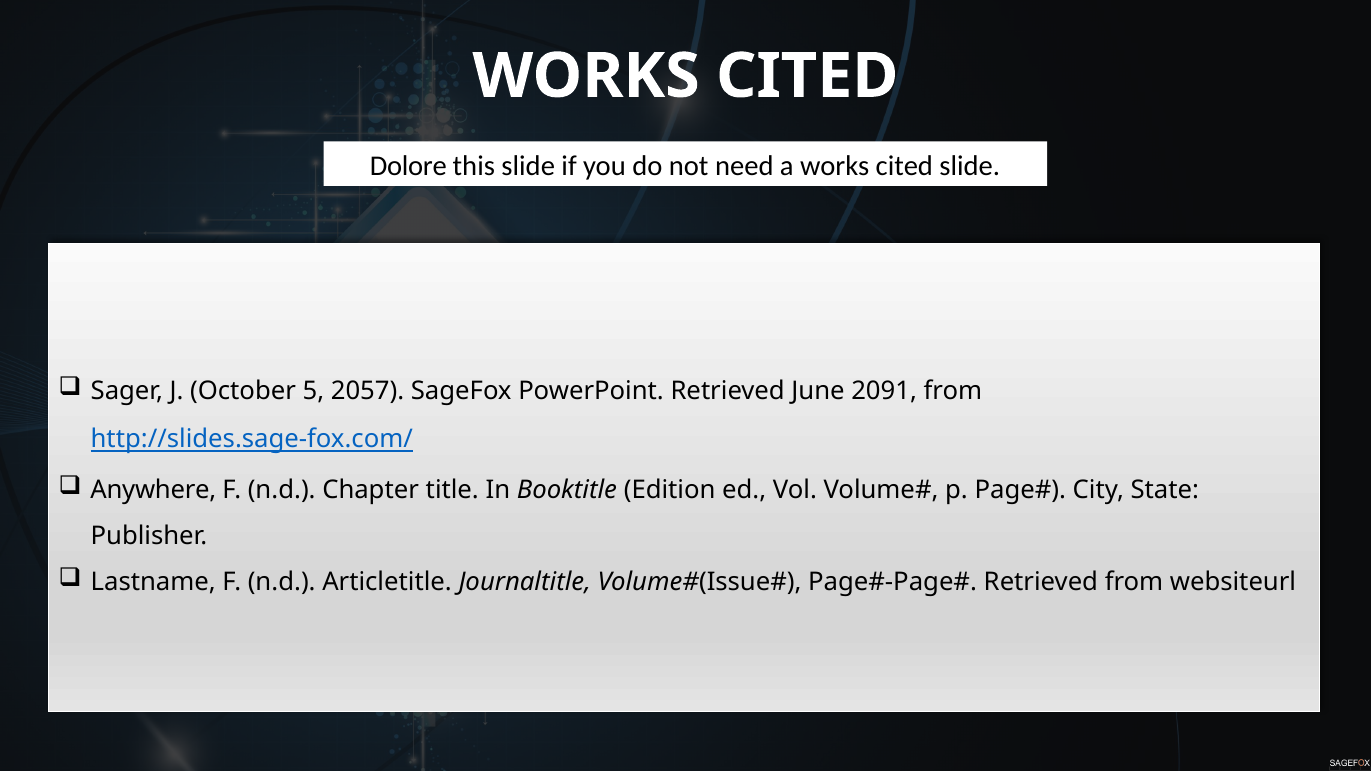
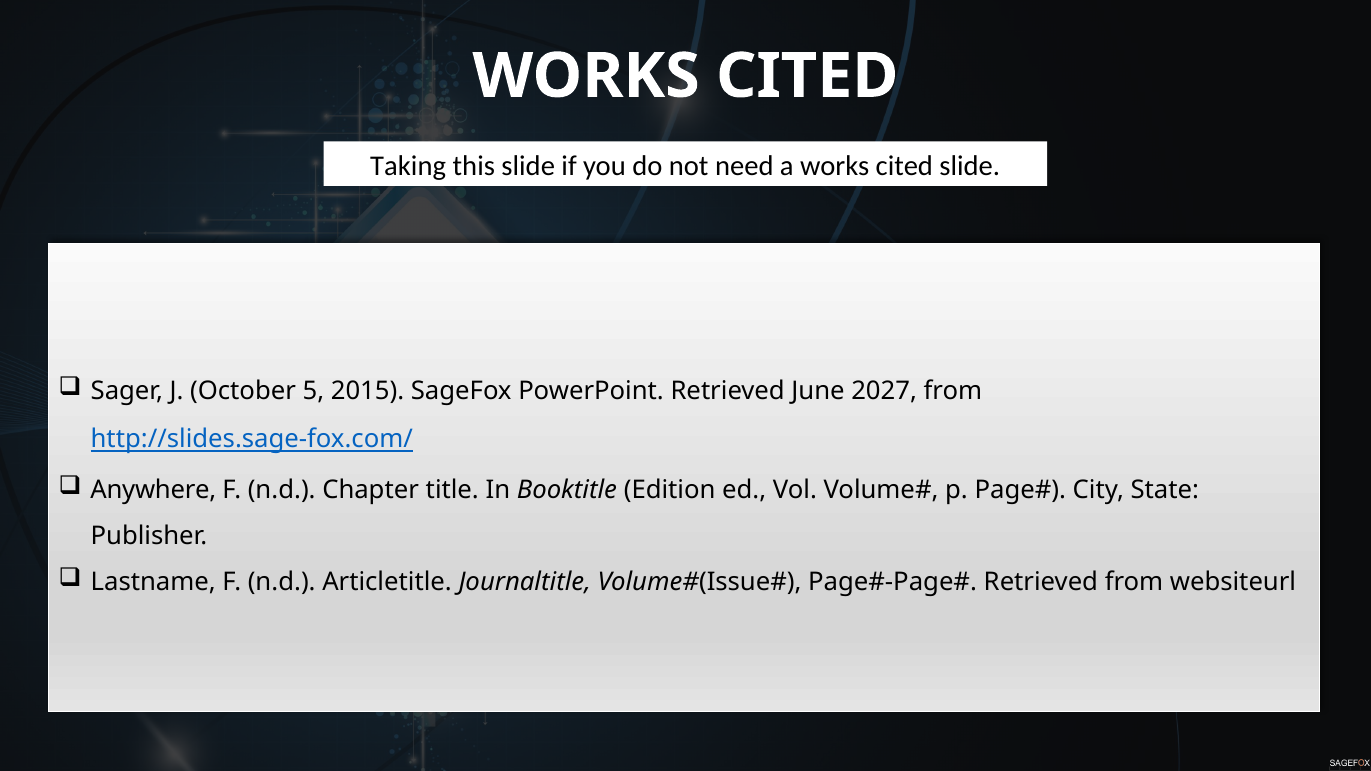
Dolore: Dolore -> Taking
2057: 2057 -> 2015
2091: 2091 -> 2027
